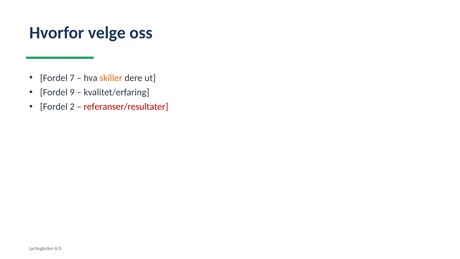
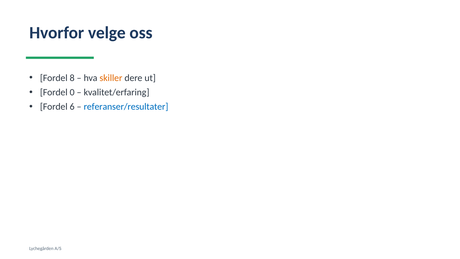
7: 7 -> 8
9: 9 -> 0
2: 2 -> 6
referanser/resultater colour: red -> blue
